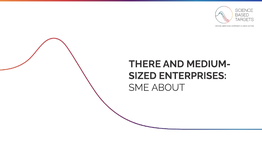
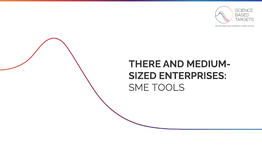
ABOUT: ABOUT -> TOOLS
